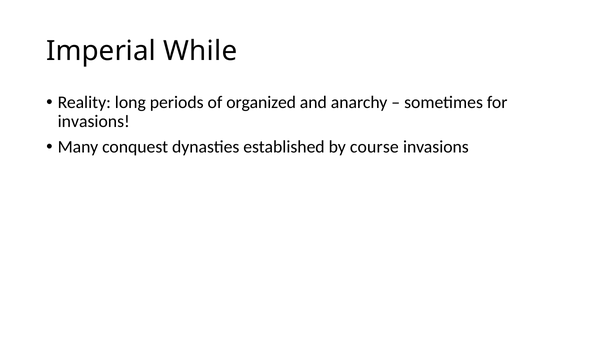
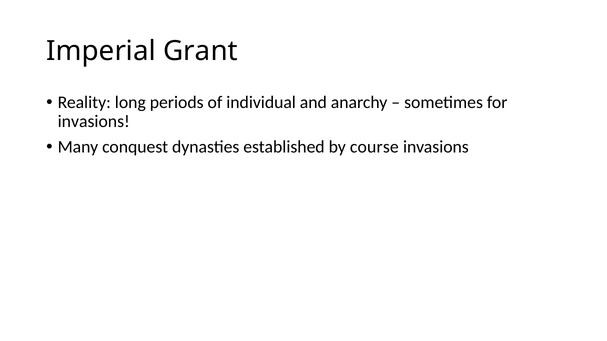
While: While -> Grant
organized: organized -> individual
